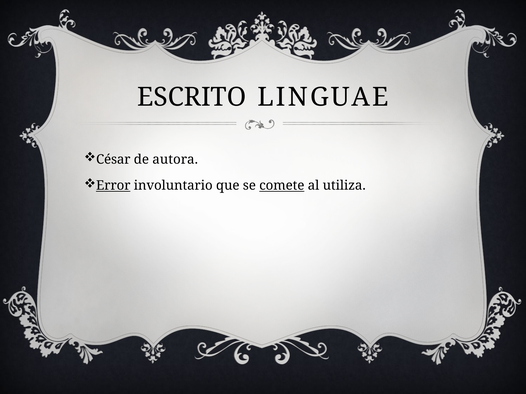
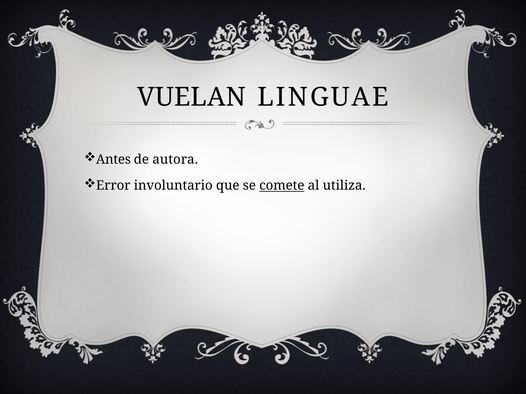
ESCRITO: ESCRITO -> VUELAN
César: César -> Antes
Error underline: present -> none
